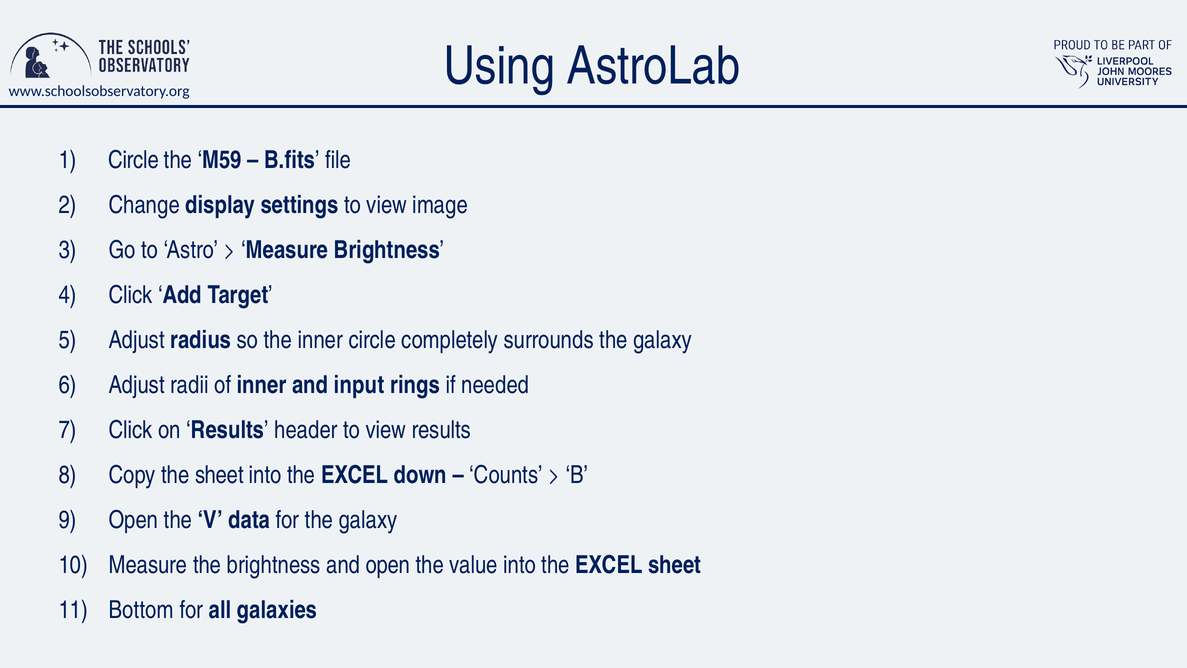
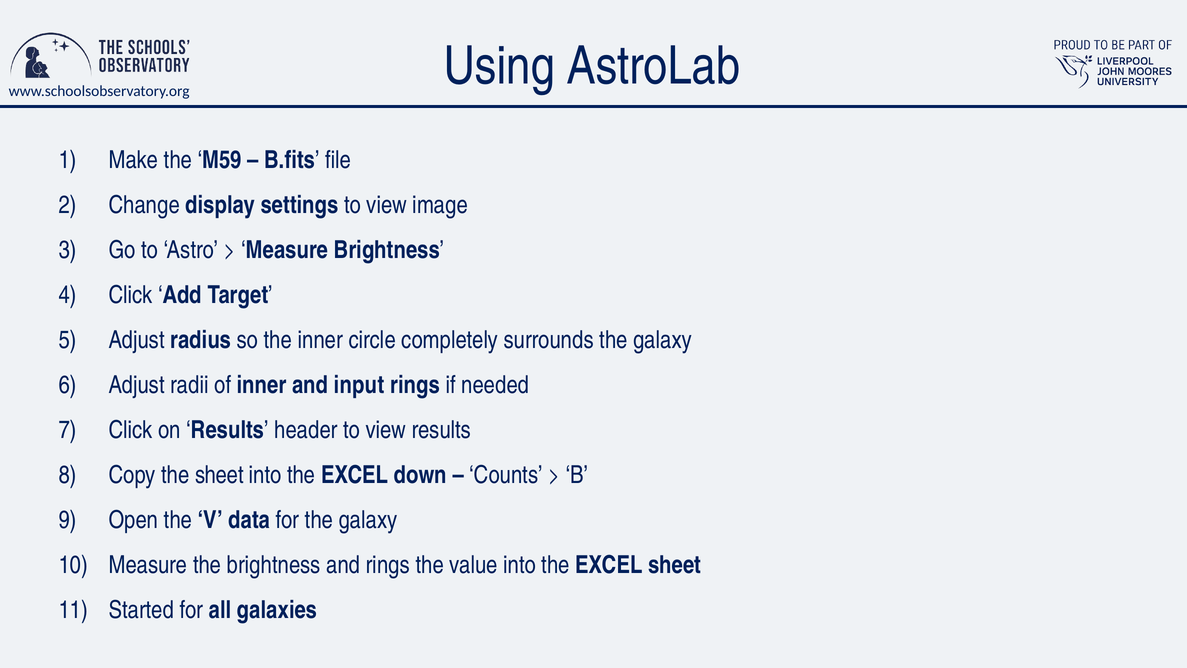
Circle at (134, 160): Circle -> Make
and open: open -> rings
Bottom: Bottom -> Started
